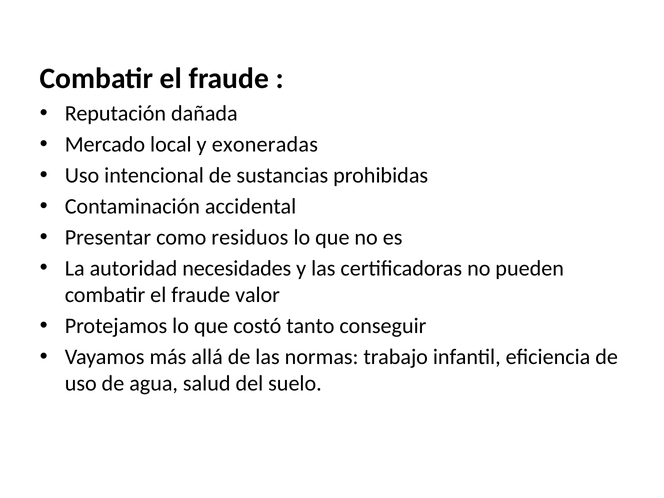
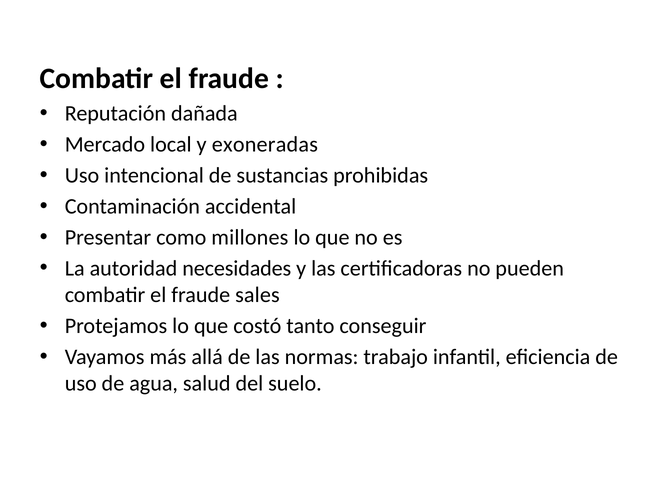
residuos: residuos -> millones
valor: valor -> sales
